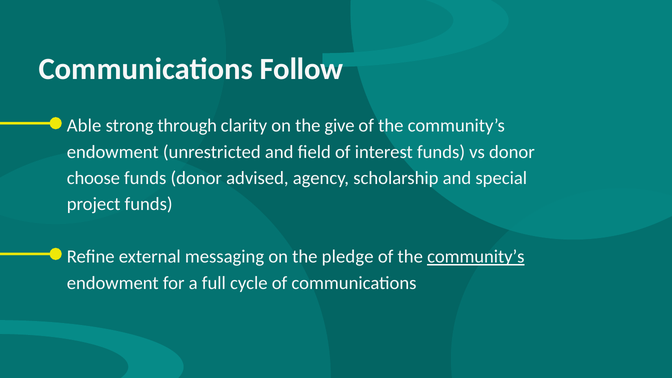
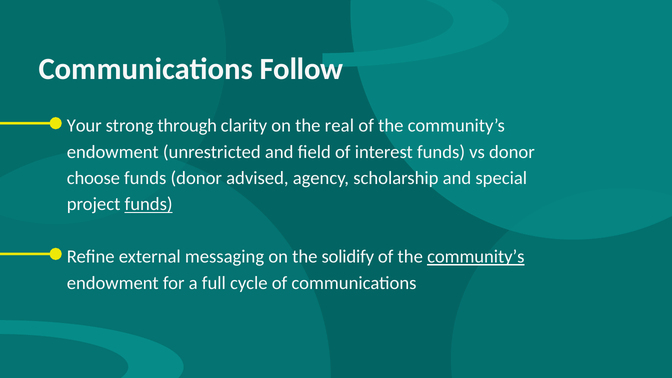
Able: Able -> Your
give: give -> real
funds at (149, 204) underline: none -> present
pledge: pledge -> solidify
